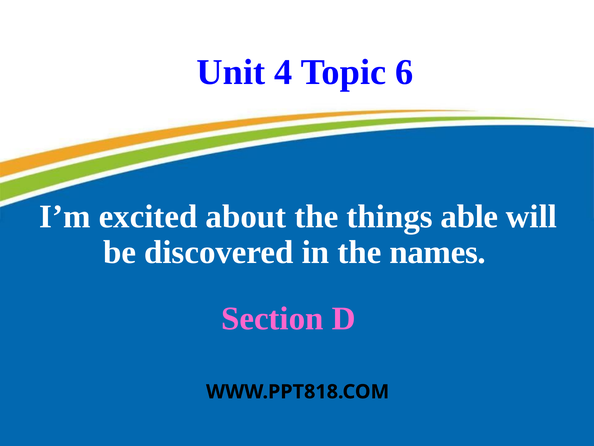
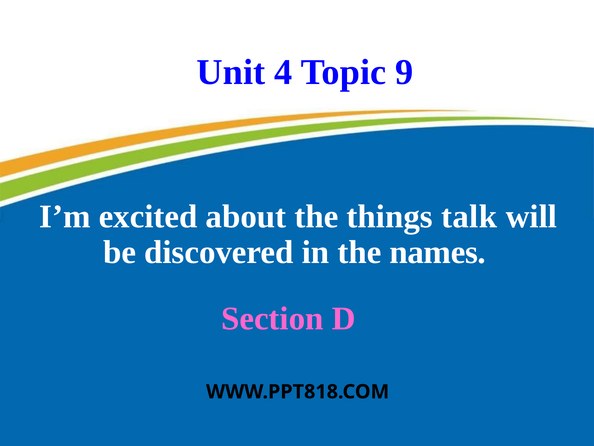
6: 6 -> 9
able: able -> talk
